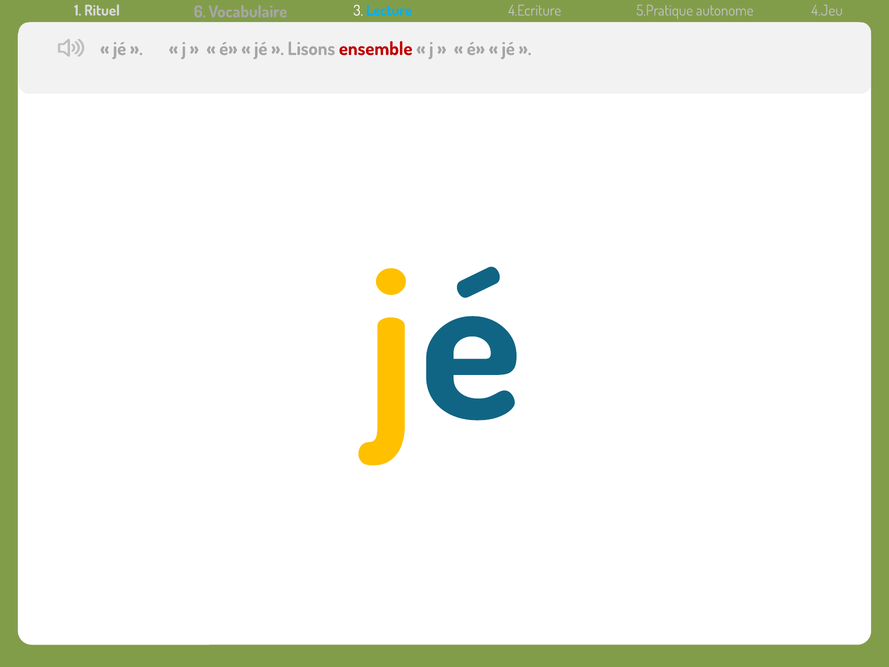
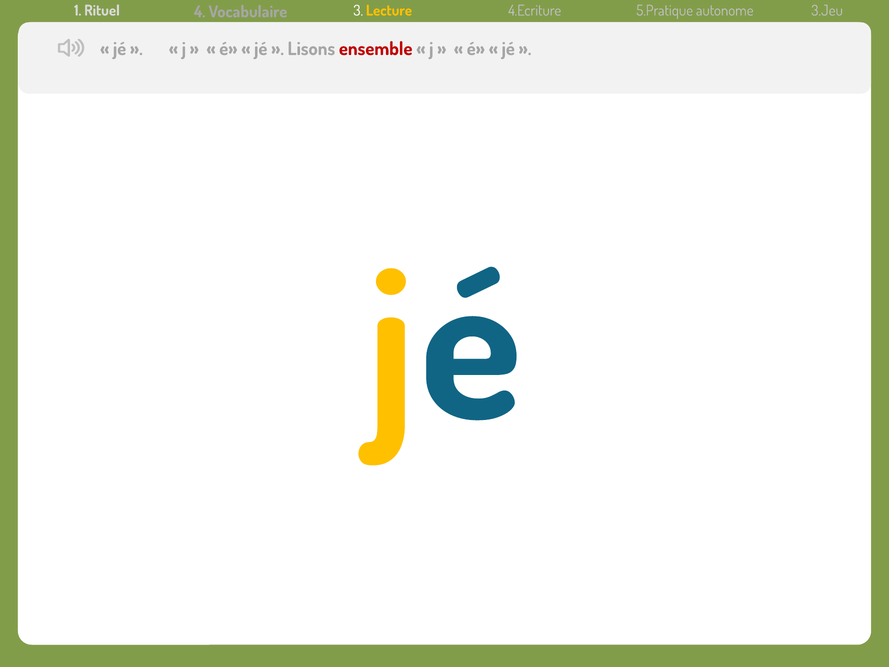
6: 6 -> 4
Lecture colour: light blue -> yellow
4.Jeu: 4.Jeu -> 3.Jeu
